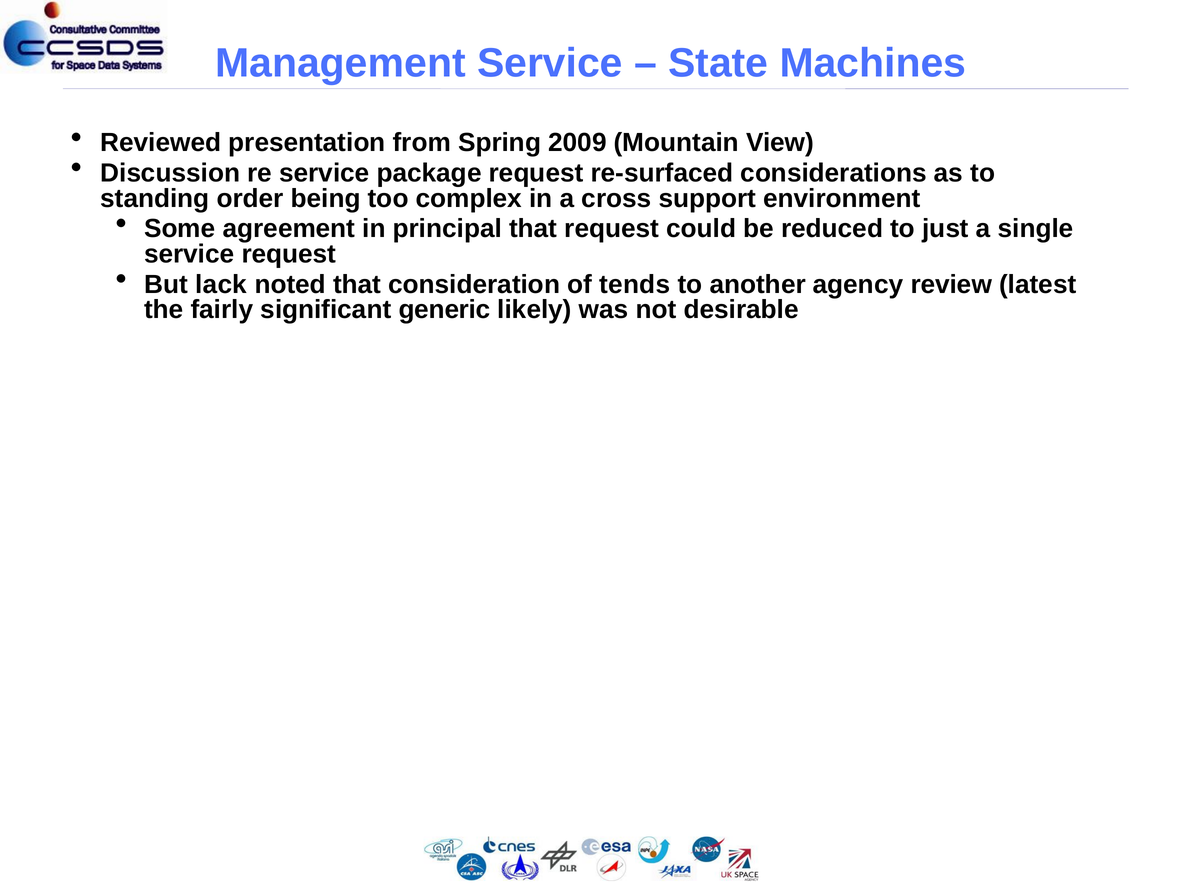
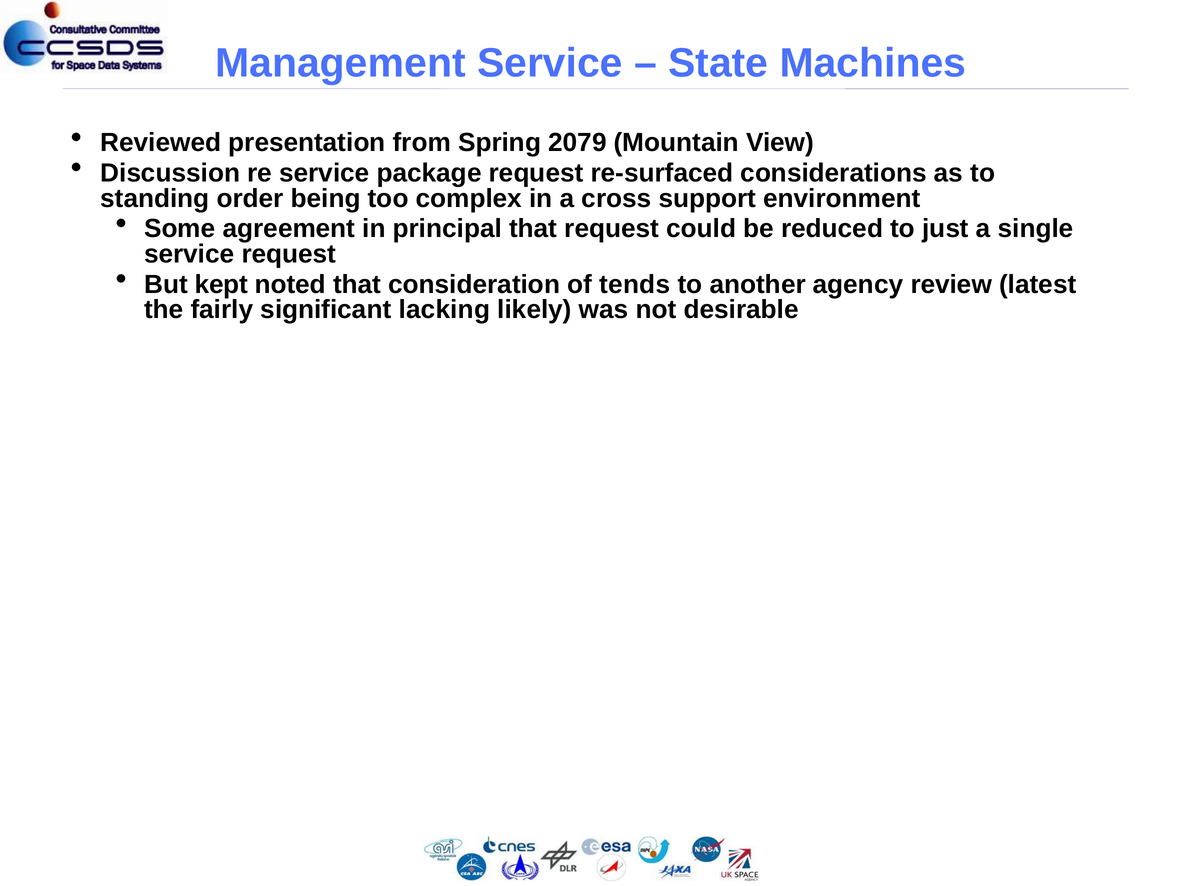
2009: 2009 -> 2079
lack: lack -> kept
generic: generic -> lacking
